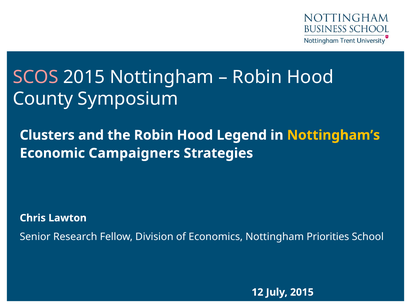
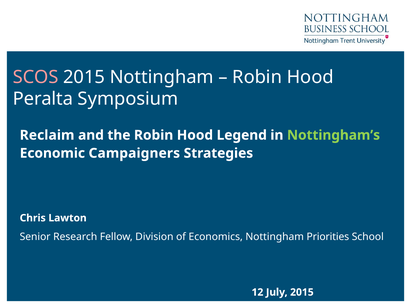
County: County -> Peralta
Clusters: Clusters -> Reclaim
Nottingham’s colour: yellow -> light green
